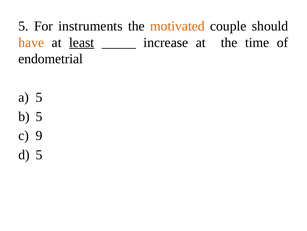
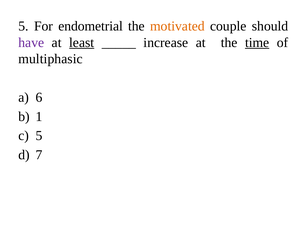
instruments: instruments -> endometrial
have colour: orange -> purple
time underline: none -> present
endometrial: endometrial -> multiphasic
5 at (39, 97): 5 -> 6
5 at (39, 116): 5 -> 1
9 at (39, 135): 9 -> 5
5 at (39, 154): 5 -> 7
